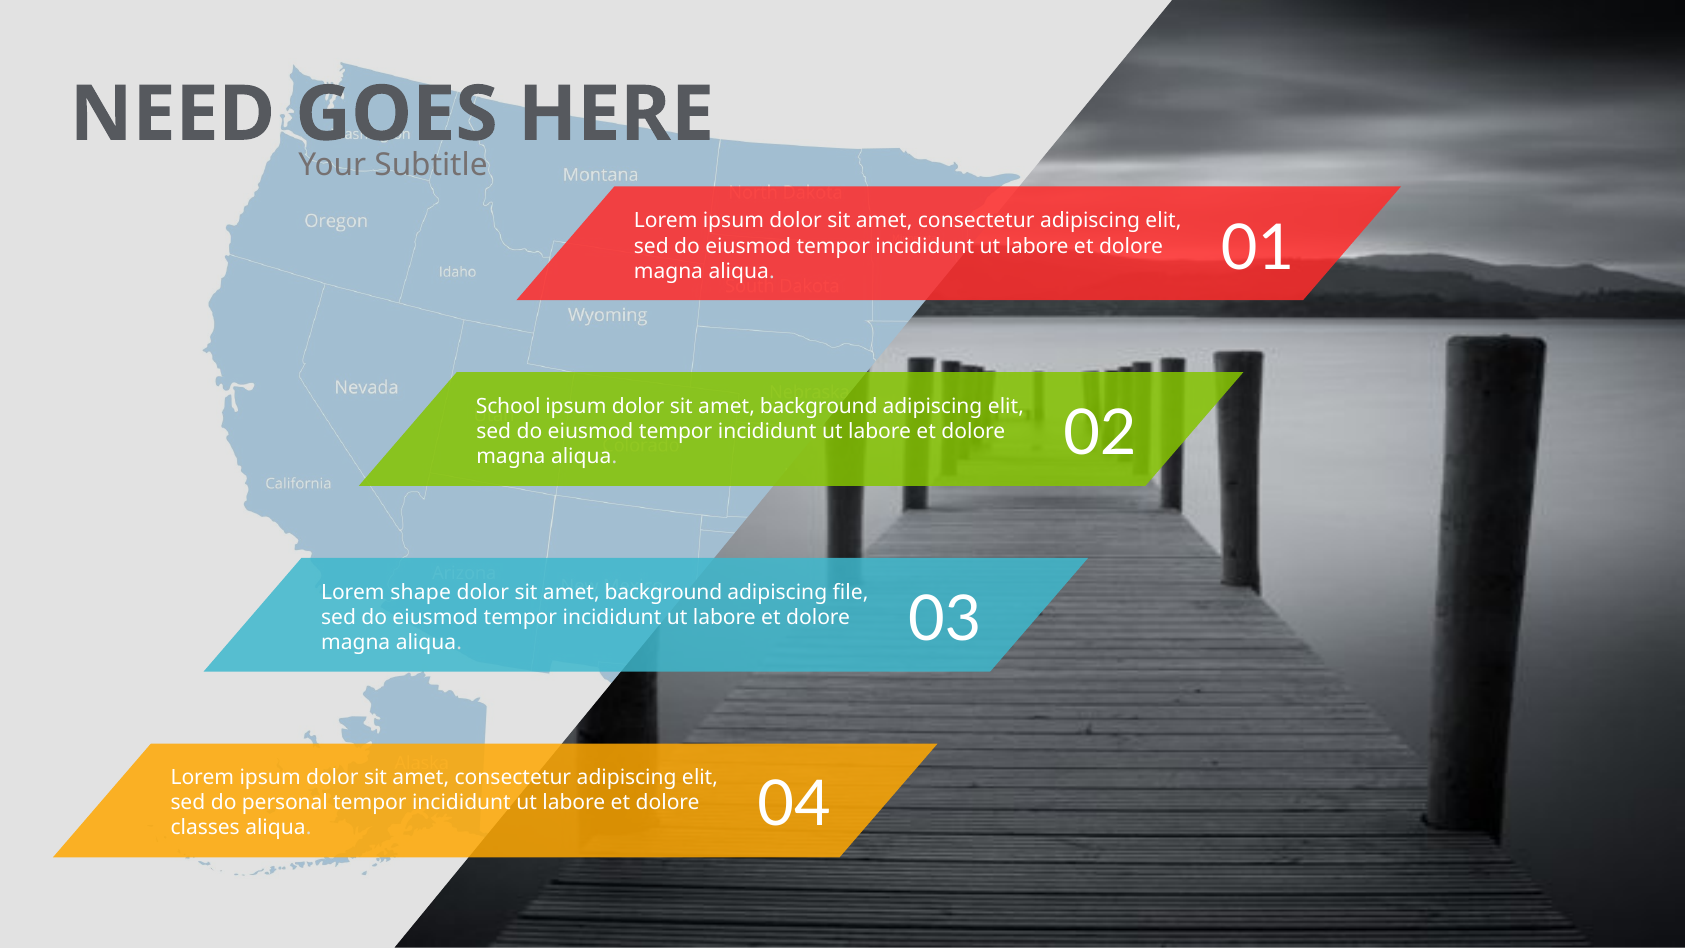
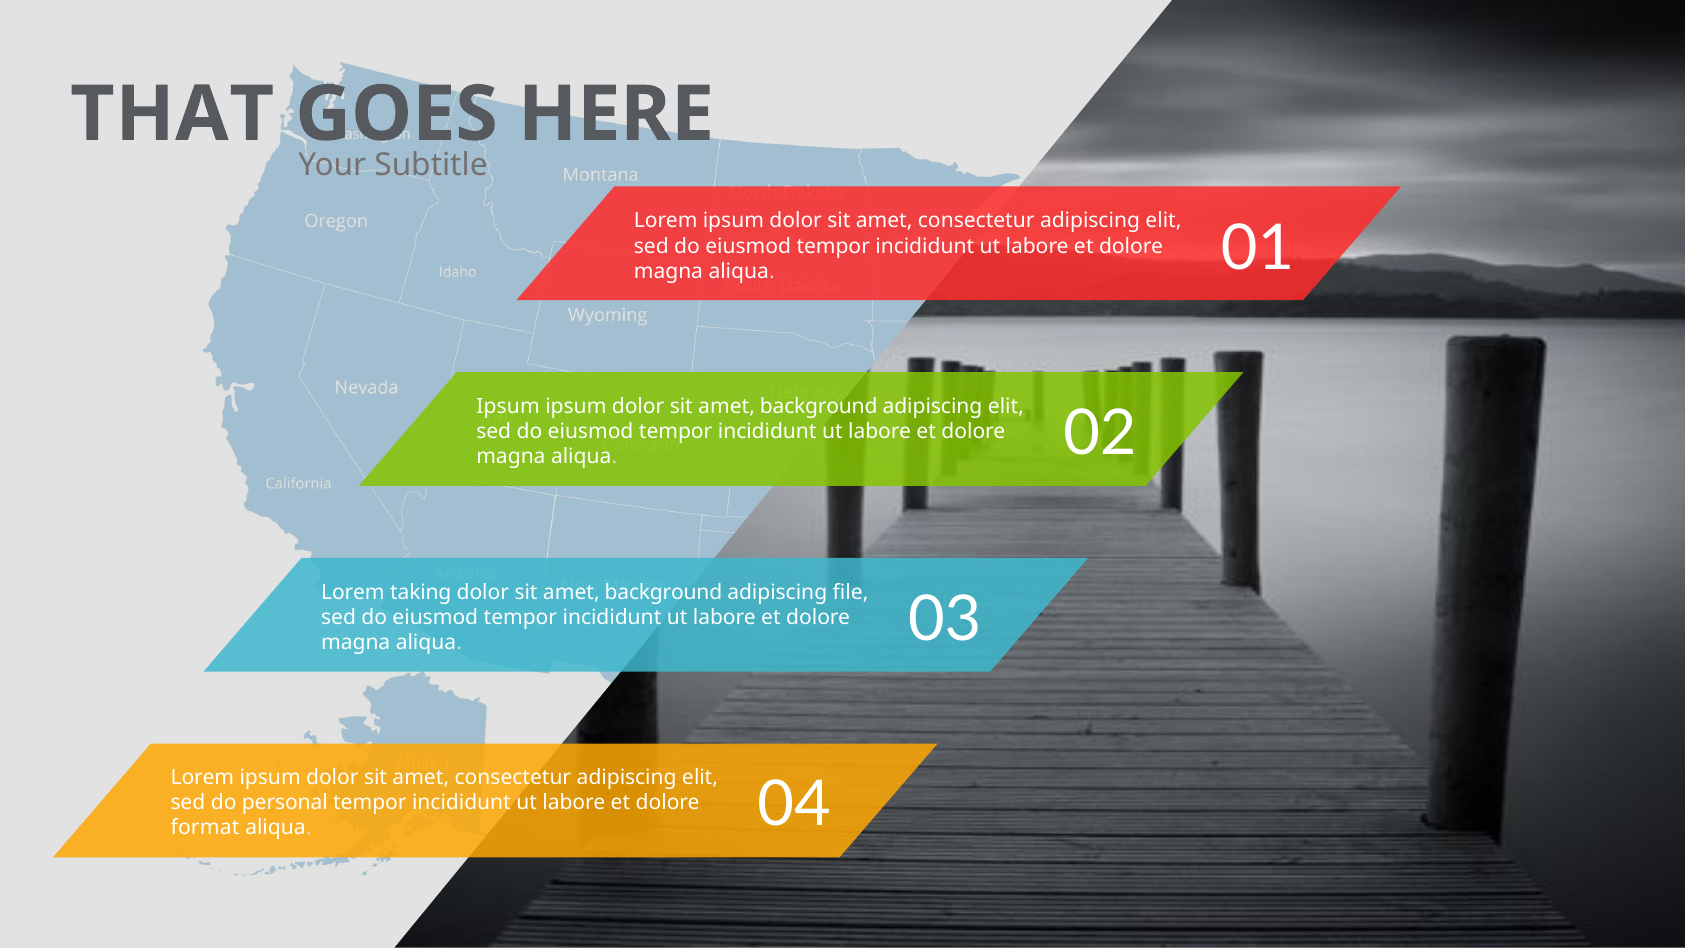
NEED: NEED -> THAT
School at (508, 406): School -> Ipsum
shape: shape -> taking
classes: classes -> format
